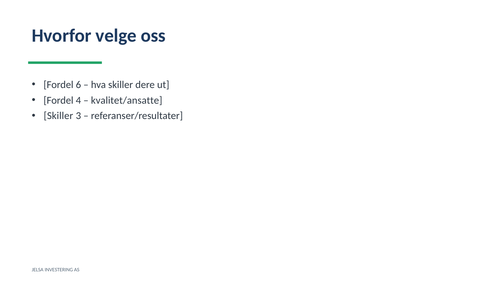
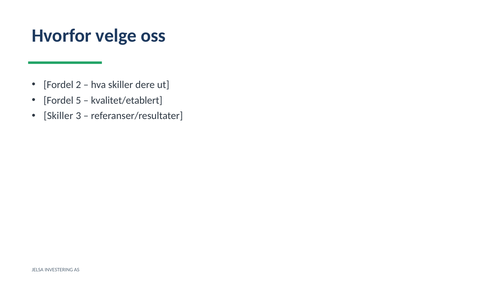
6: 6 -> 2
4: 4 -> 5
kvalitet/ansatte: kvalitet/ansatte -> kvalitet/etablert
